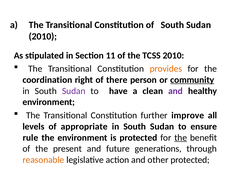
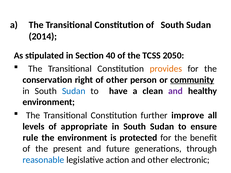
2010 at (43, 36): 2010 -> 2014
11: 11 -> 40
TCSS 2010: 2010 -> 2050
coordination: coordination -> conservation
of there: there -> other
Sudan at (74, 91) colour: purple -> blue
the at (181, 138) underline: present -> none
reasonable colour: orange -> blue
other protected: protected -> electronic
